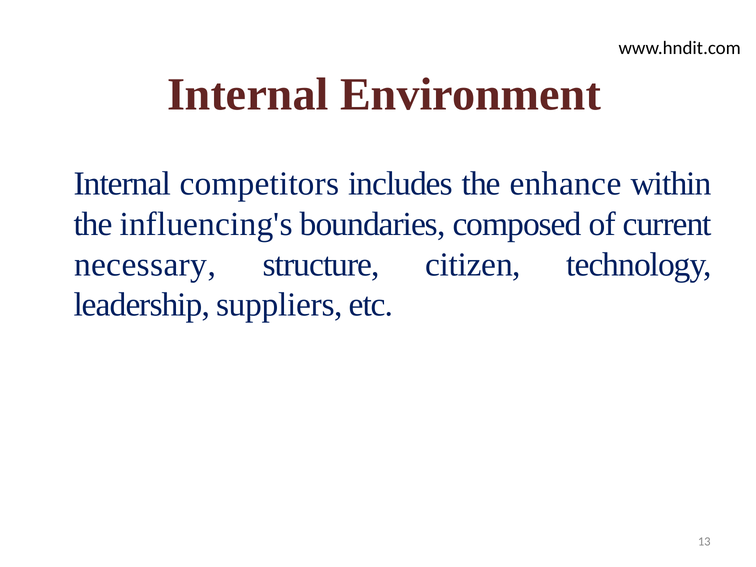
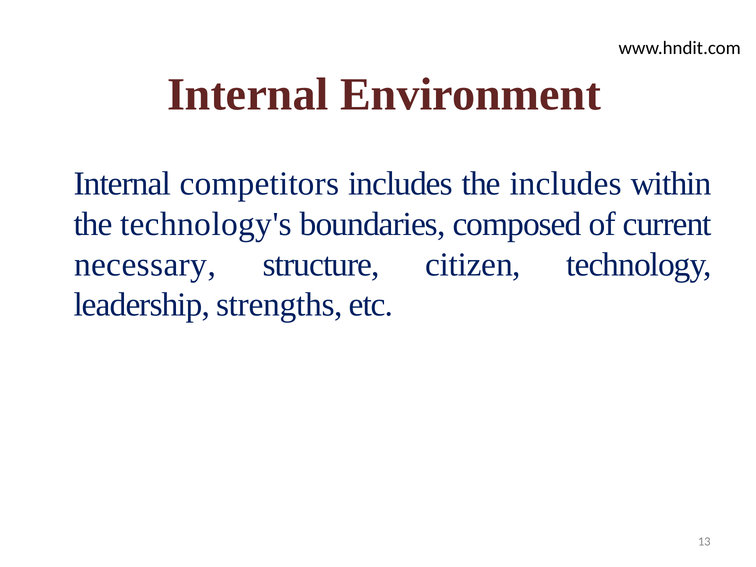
the enhance: enhance -> includes
influencing's: influencing's -> technology's
suppliers: suppliers -> strengths
